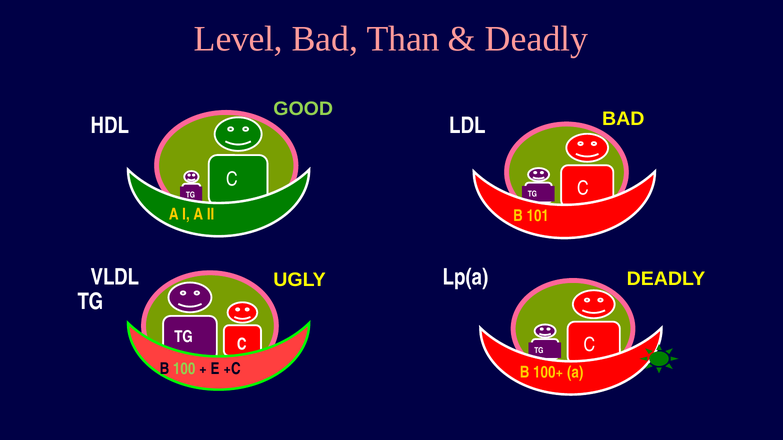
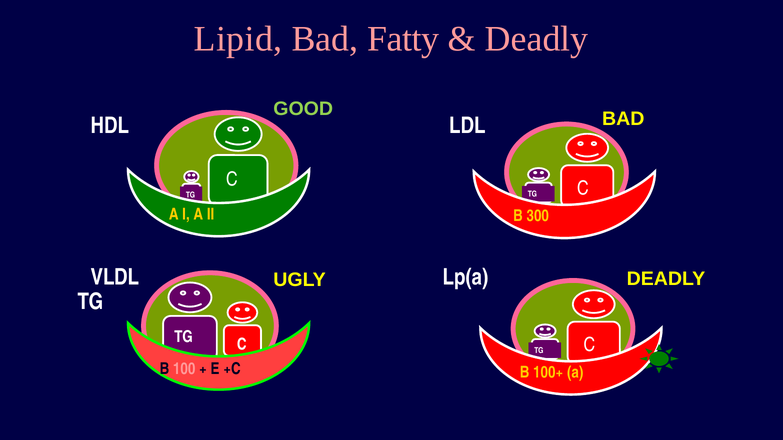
Level: Level -> Lipid
Than: Than -> Fatty
101: 101 -> 300
100 colour: light green -> pink
